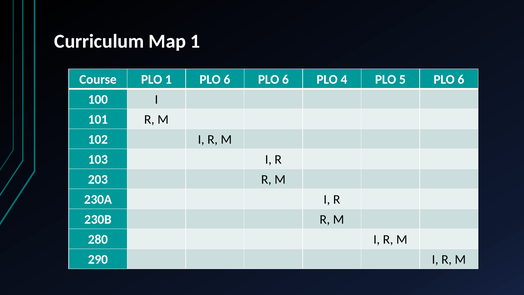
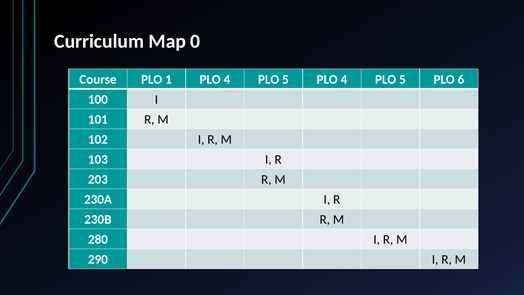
Map 1: 1 -> 0
1 PLO 6: 6 -> 4
6 at (285, 79): 6 -> 5
